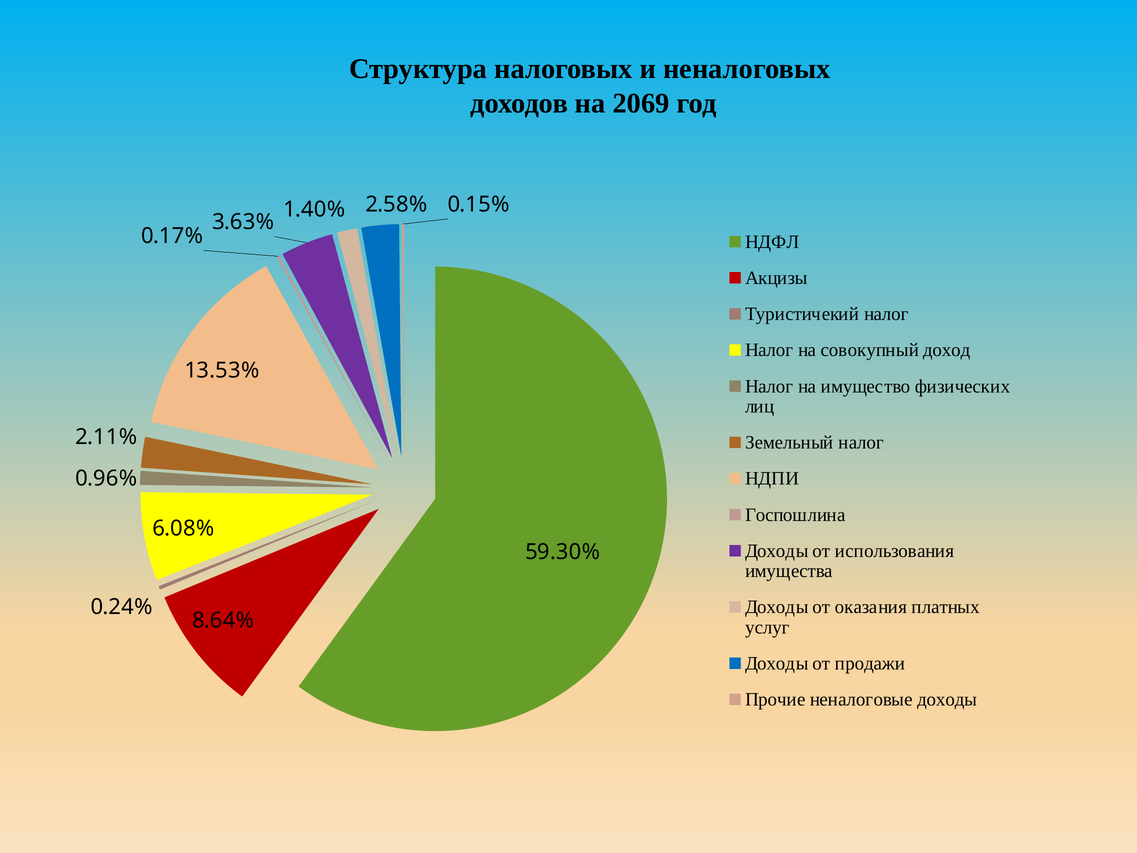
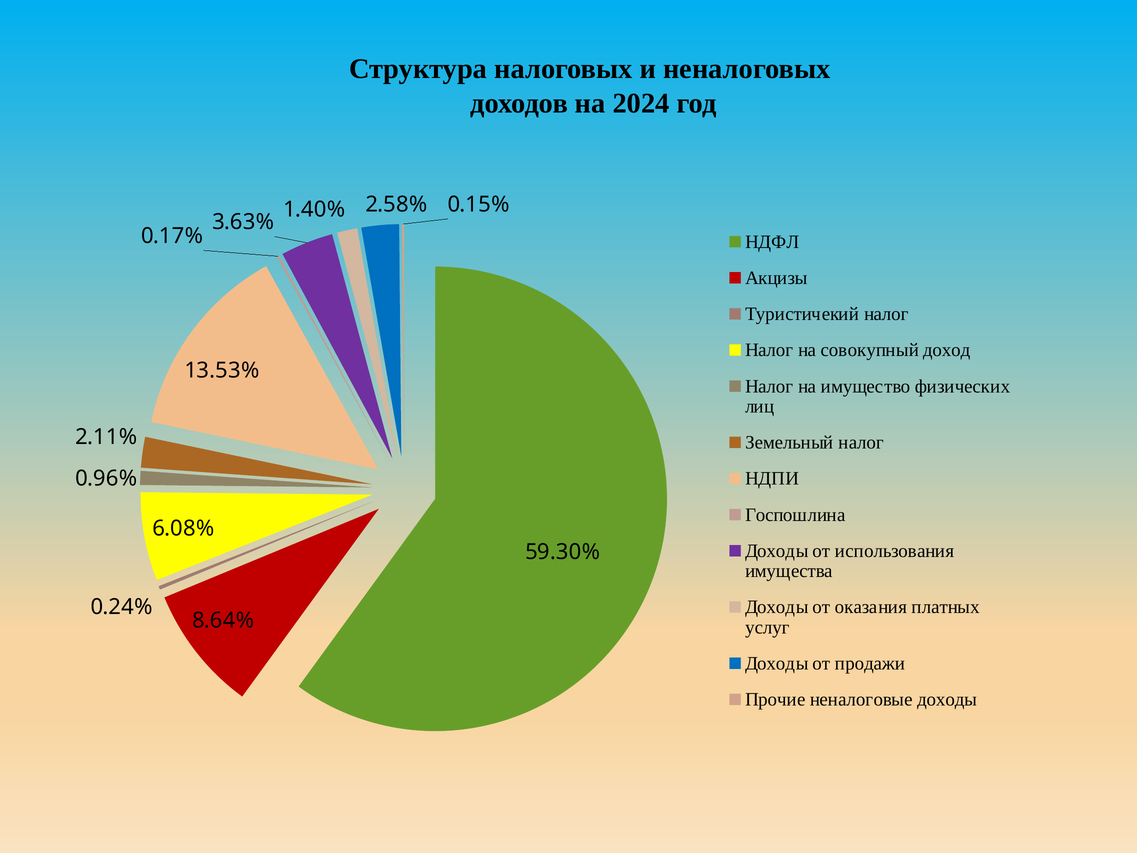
2069: 2069 -> 2024
